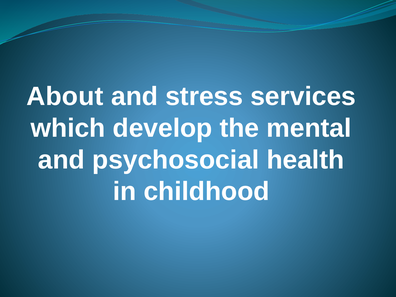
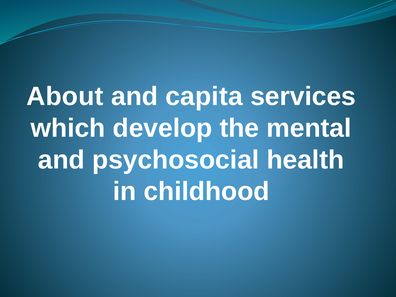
stress: stress -> capita
